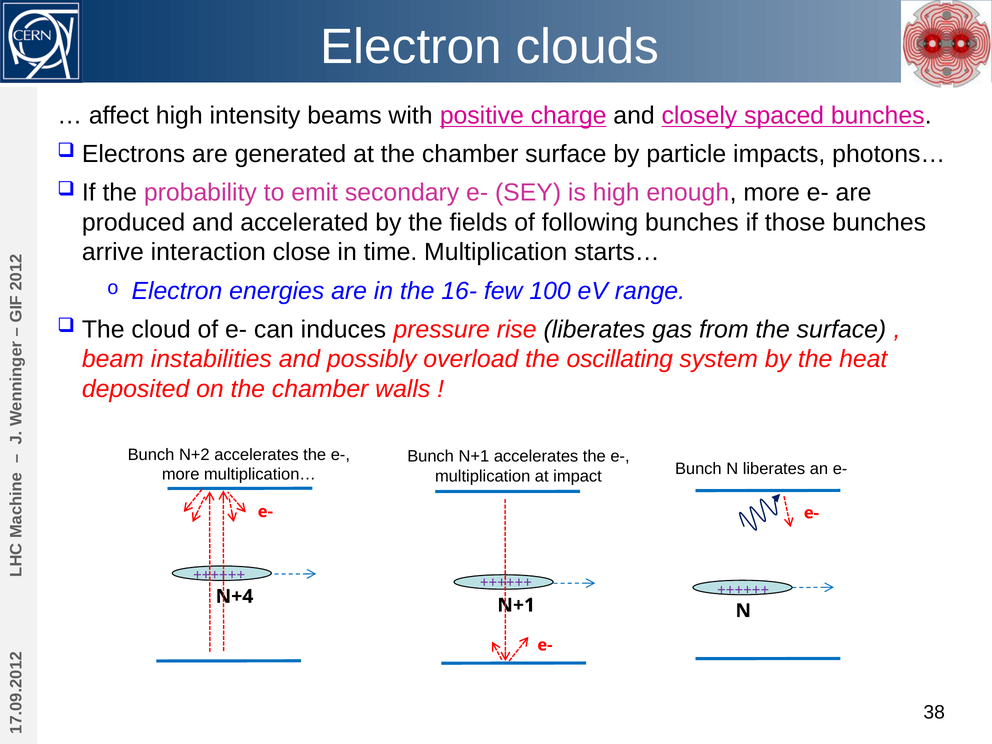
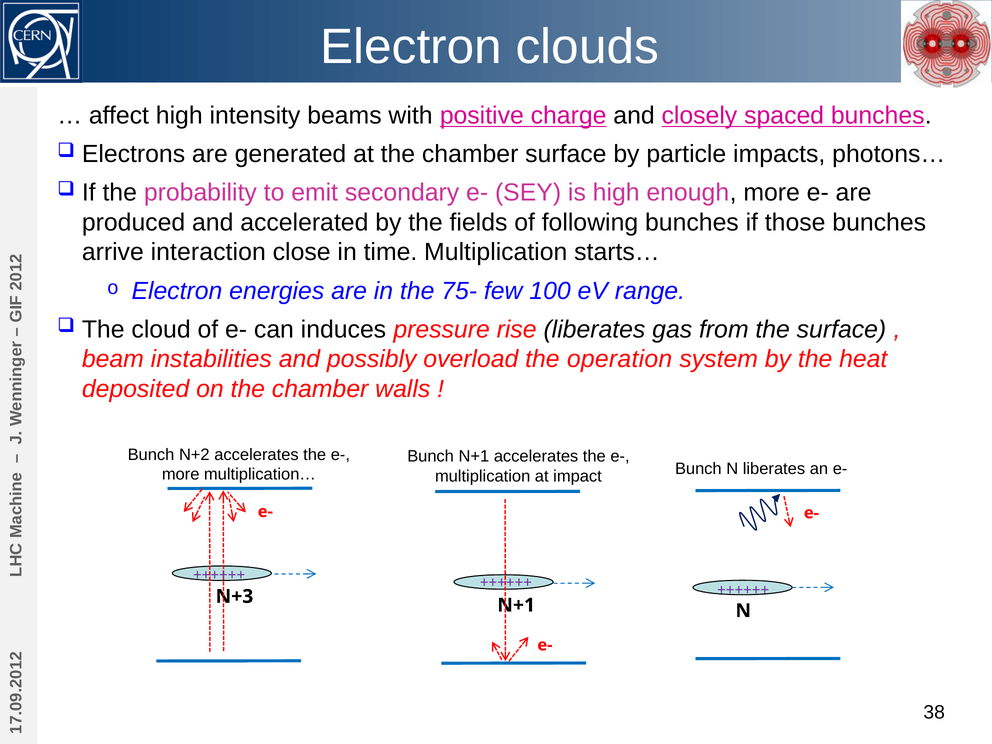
16-: 16- -> 75-
oscillating: oscillating -> operation
N+4: N+4 -> N+3
